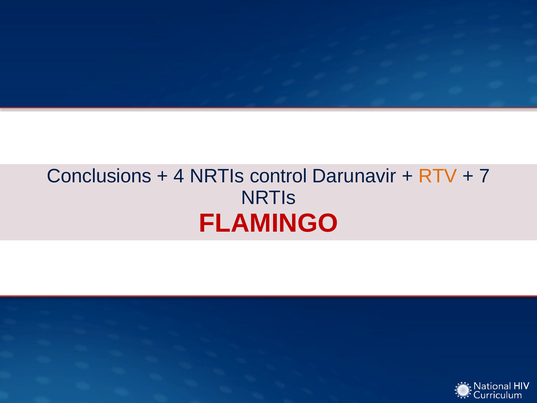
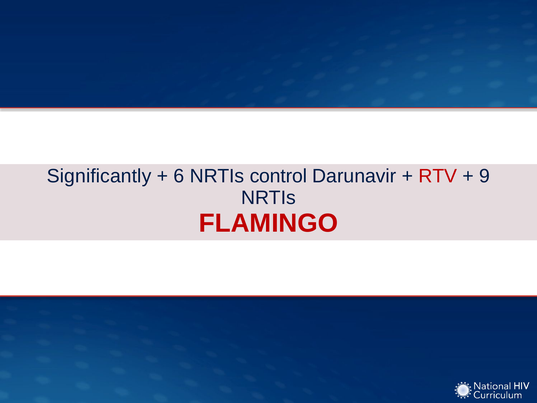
Conclusions: Conclusions -> Significantly
4: 4 -> 6
RTV colour: orange -> red
7: 7 -> 9
